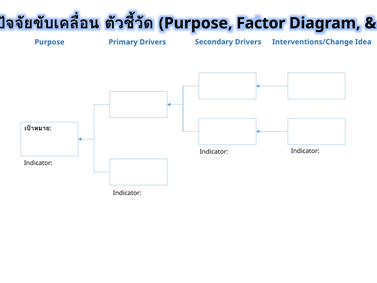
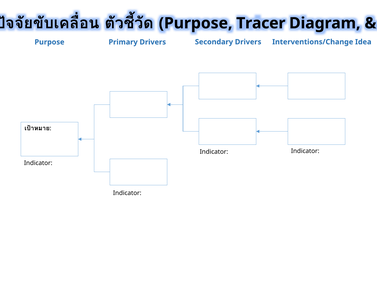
Factor: Factor -> Tracer
